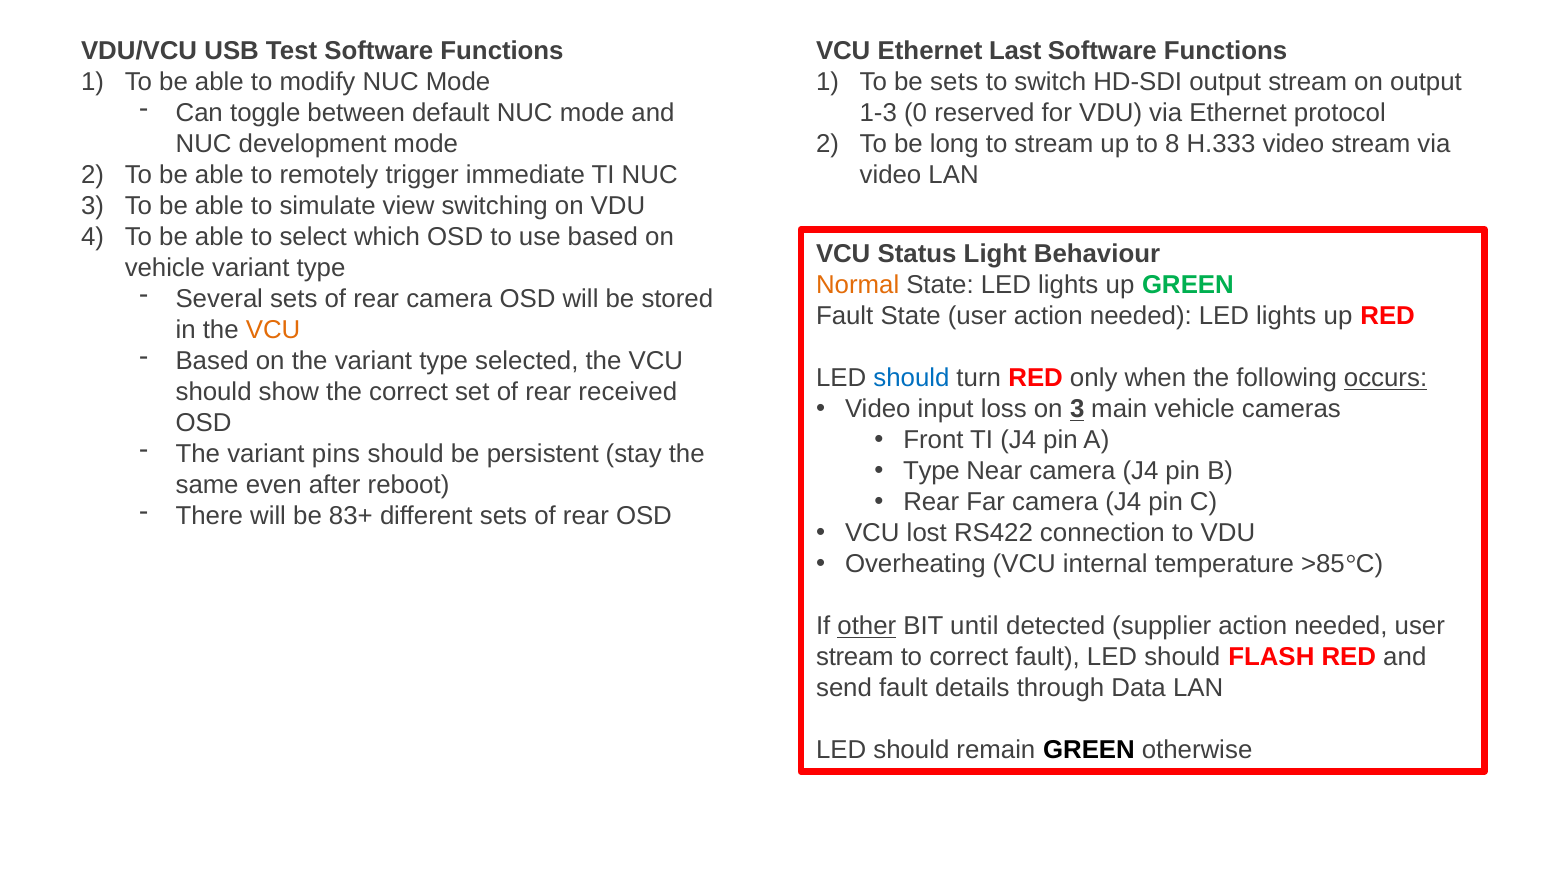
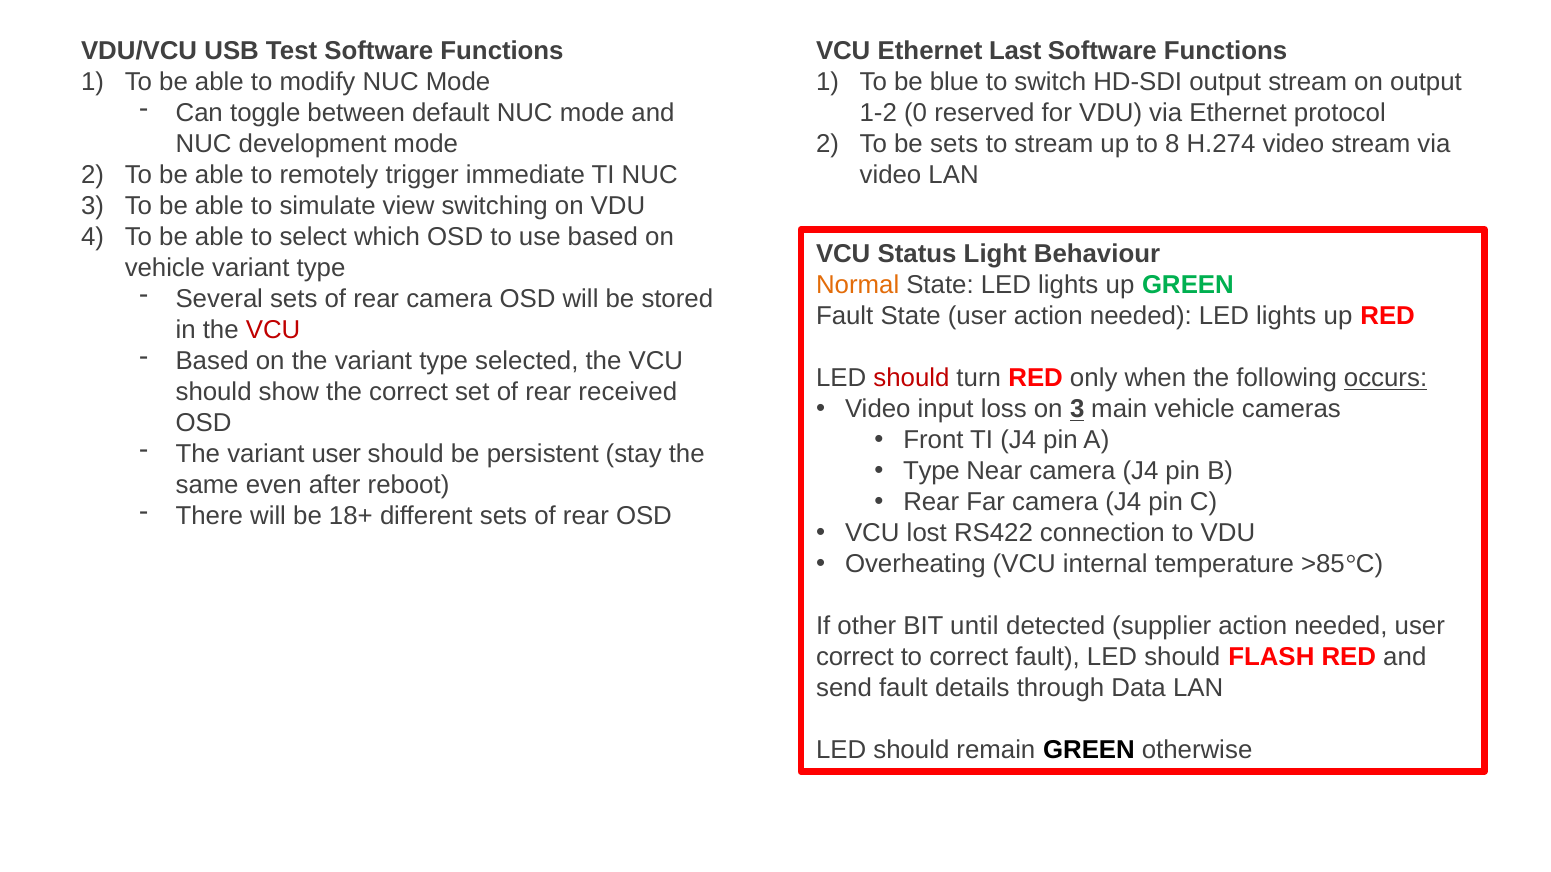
be sets: sets -> blue
1-3: 1-3 -> 1-2
be long: long -> sets
H.333: H.333 -> H.274
VCU at (273, 330) colour: orange -> red
should at (911, 378) colour: blue -> red
variant pins: pins -> user
83+: 83+ -> 18+
other underline: present -> none
stream at (855, 658): stream -> correct
